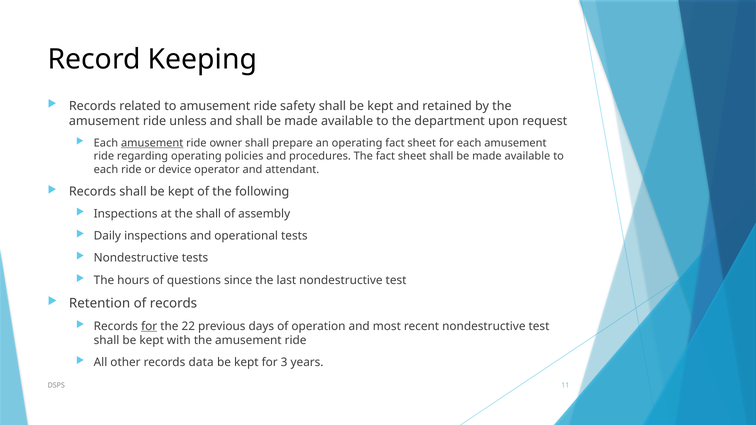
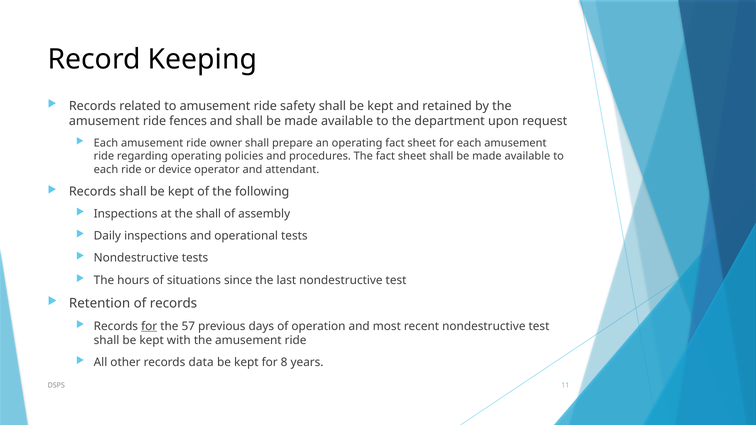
unless: unless -> fences
amusement at (152, 143) underline: present -> none
questions: questions -> situations
22: 22 -> 57
3: 3 -> 8
